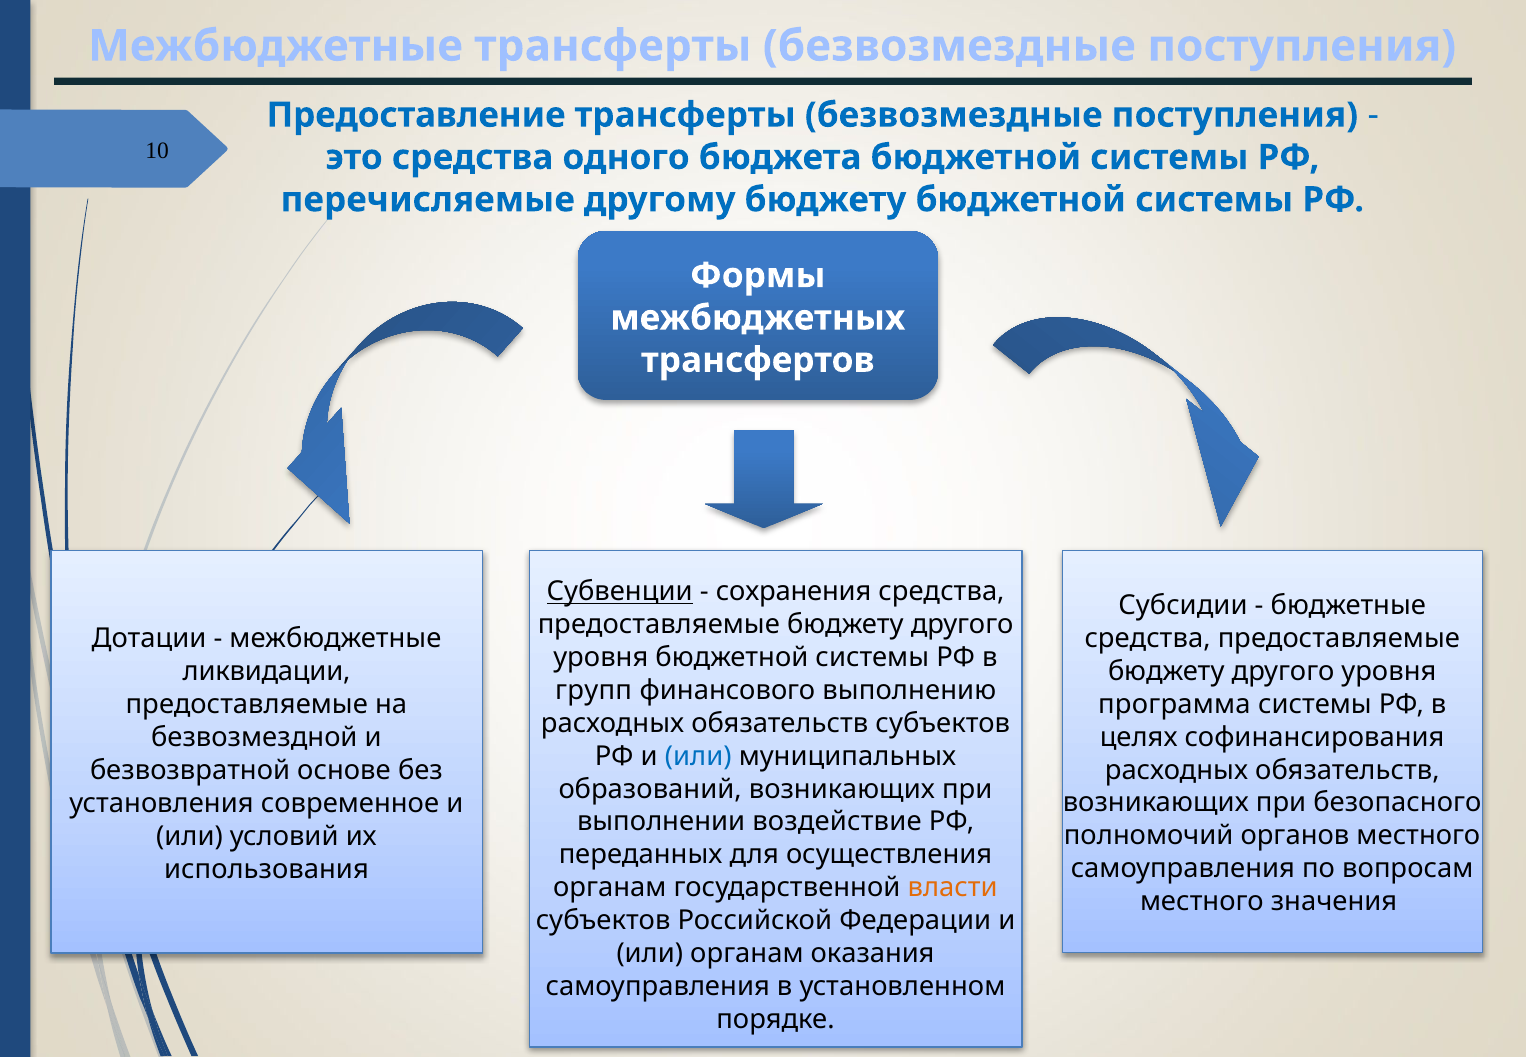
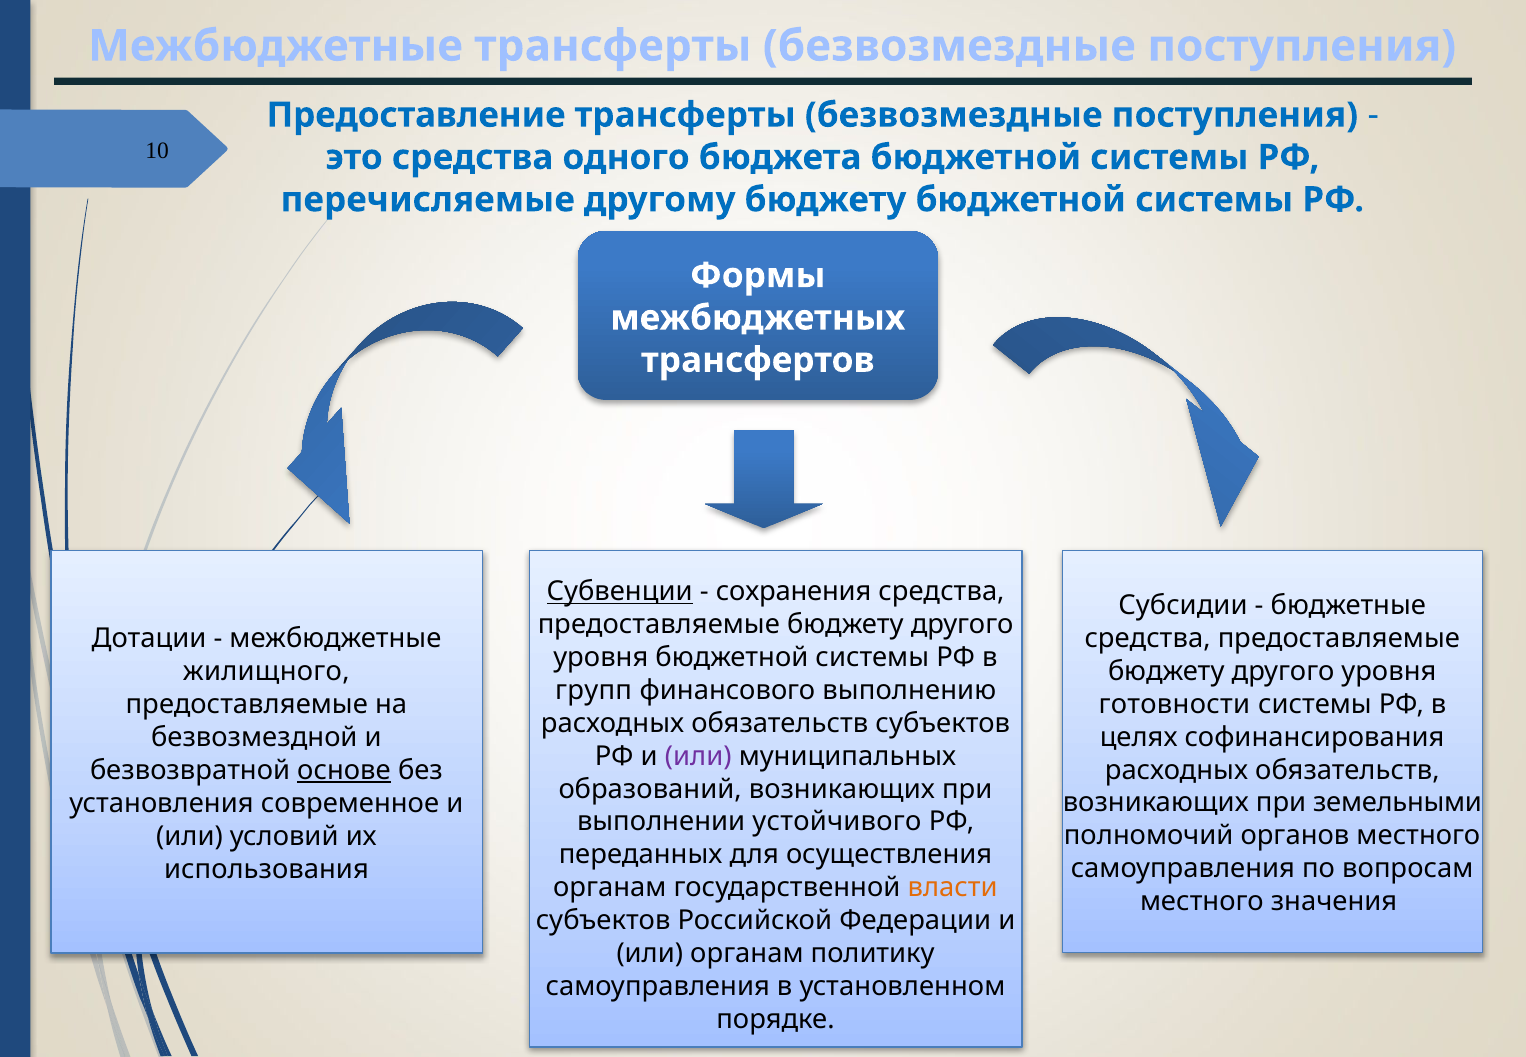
ликвидации: ликвидации -> жилищного
программа: программа -> готовности
или at (698, 756) colour: blue -> purple
основе underline: none -> present
безопасного: безопасного -> земельными
воздействие: воздействие -> устойчивого
оказания: оказания -> политику
